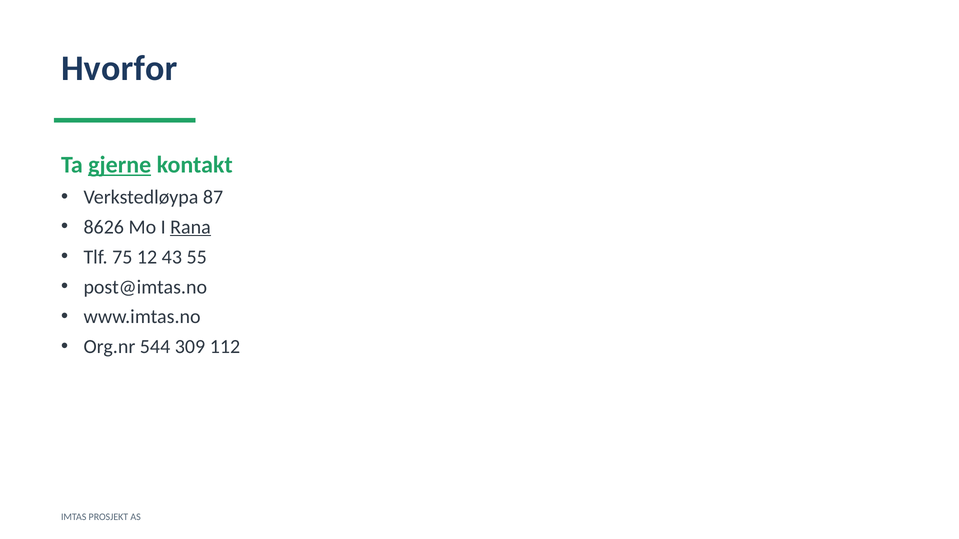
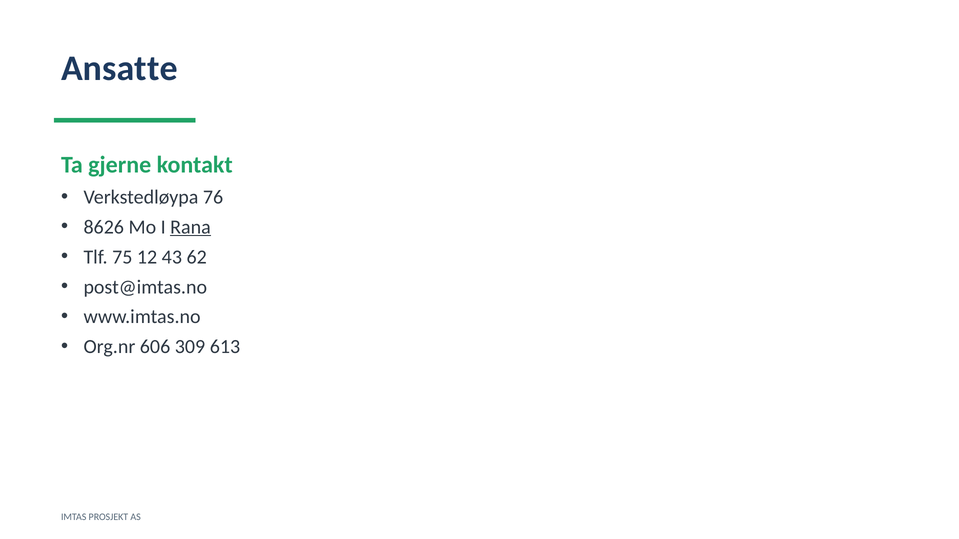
Hvorfor: Hvorfor -> Ansatte
gjerne underline: present -> none
87: 87 -> 76
55: 55 -> 62
544: 544 -> 606
112: 112 -> 613
